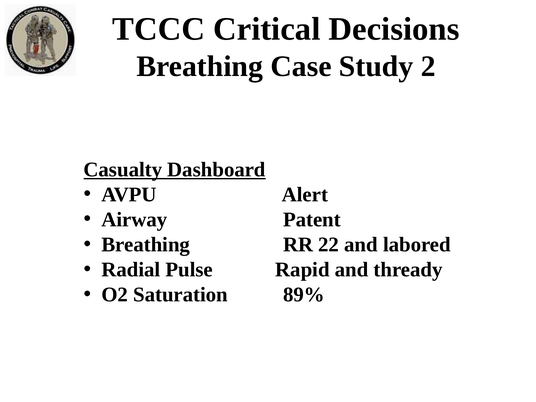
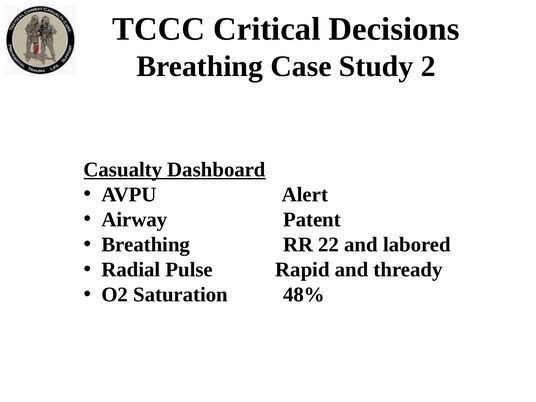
89%: 89% -> 48%
